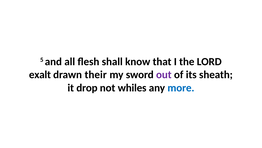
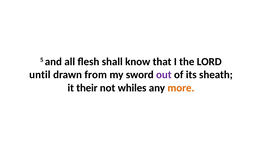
exalt: exalt -> until
their: their -> from
drop: drop -> their
more colour: blue -> orange
